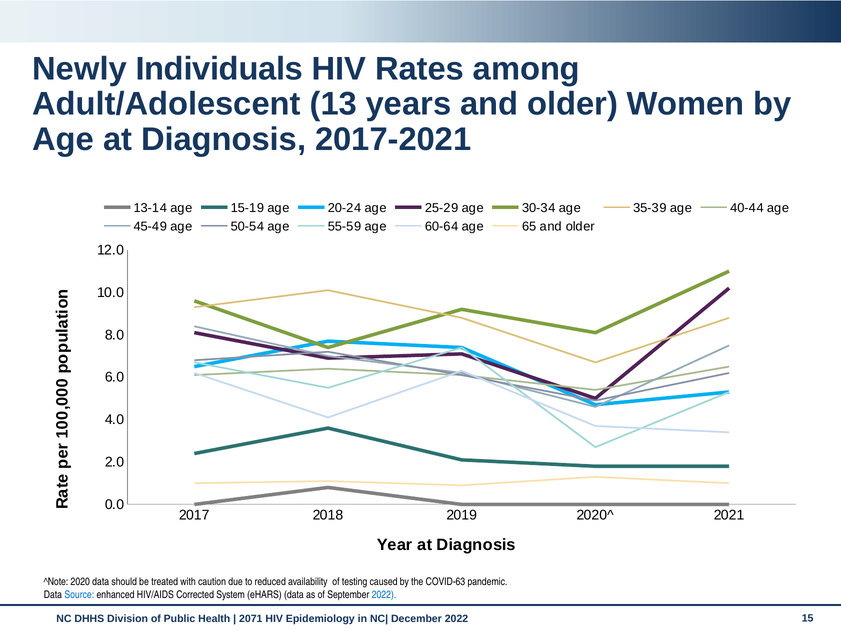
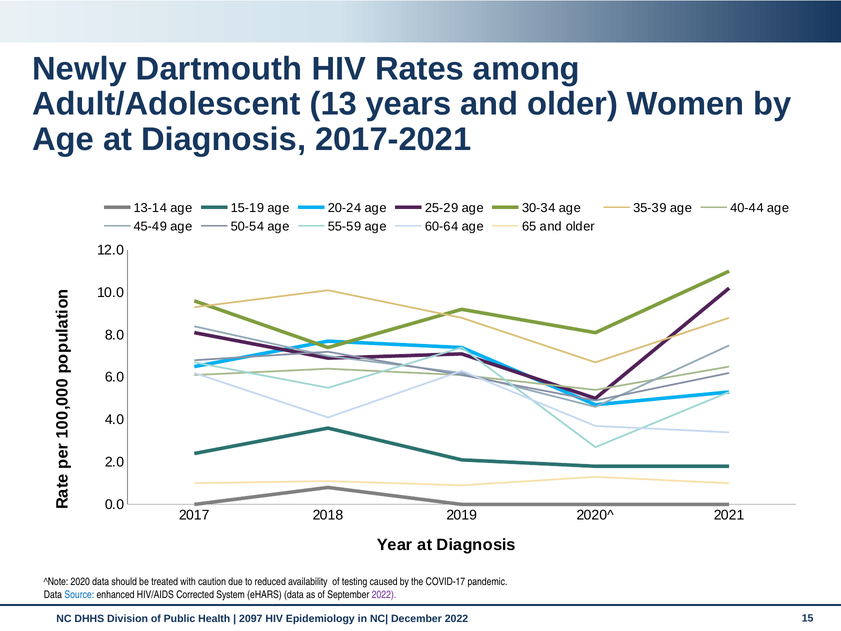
Individuals: Individuals -> Dartmouth
COVID-63: COVID-63 -> COVID-17
2022 at (384, 594) colour: blue -> purple
2071: 2071 -> 2097
